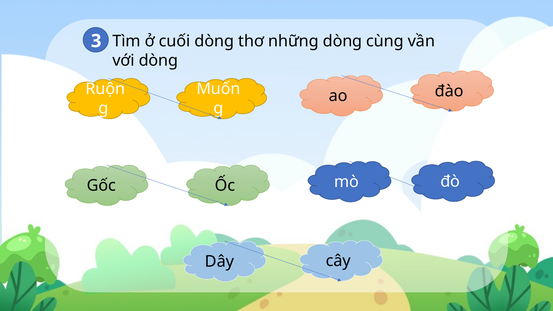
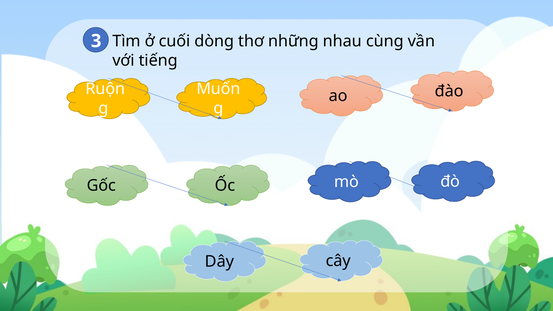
những dòng: dòng -> nhau
với dòng: dòng -> tiếng
